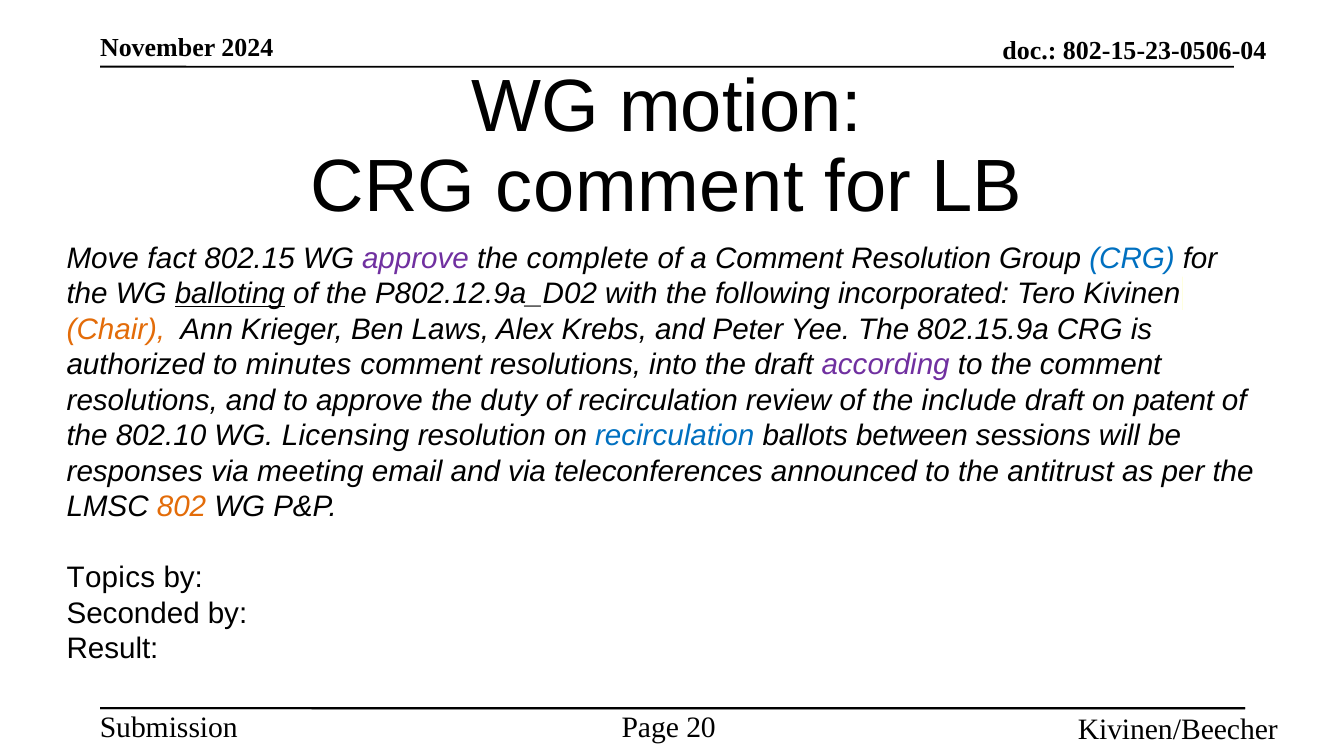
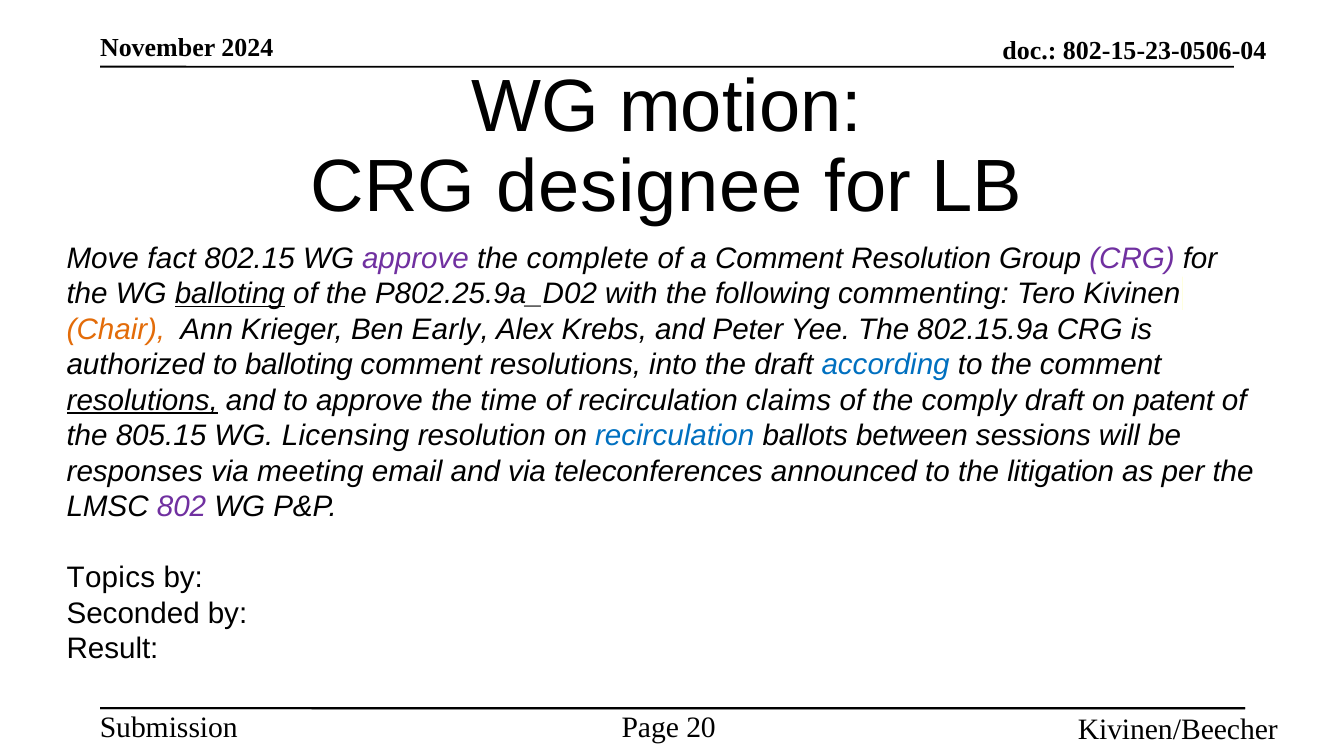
CRG comment: comment -> designee
CRG at (1132, 258) colour: blue -> purple
P802.12.9a_D02: P802.12.9a_D02 -> P802.25.9a_D02
incorporated: incorporated -> commenting
Laws: Laws -> Early
to minutes: minutes -> balloting
according colour: purple -> blue
resolutions at (142, 401) underline: none -> present
duty: duty -> time
review: review -> claims
include: include -> comply
802.10: 802.10 -> 805.15
antitrust: antitrust -> litigation
802 colour: orange -> purple
